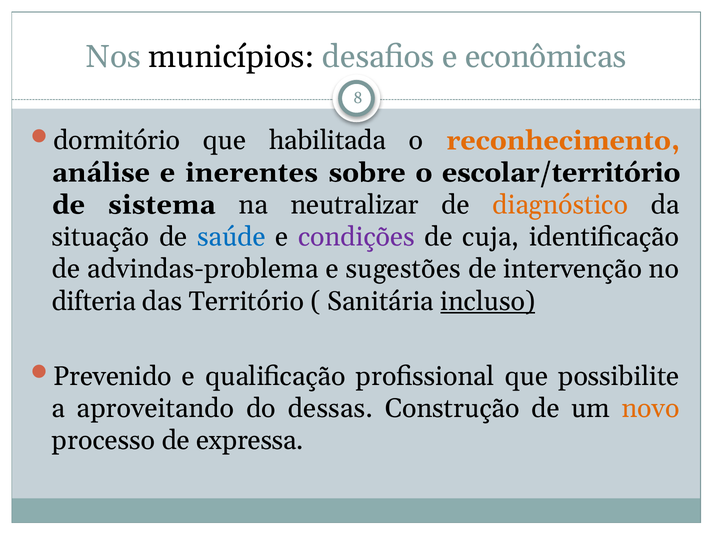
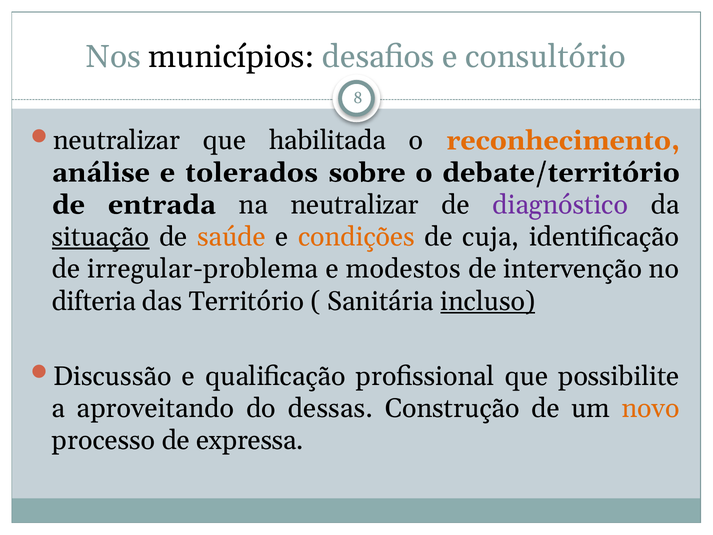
econômicas: econômicas -> consultório
dormitório at (117, 141): dormitório -> neutralizar
inerentes: inerentes -> tolerados
escolar/território: escolar/território -> debate/território
sistema: sistema -> entrada
diagnóstico colour: orange -> purple
situação underline: none -> present
saúde colour: blue -> orange
condições colour: purple -> orange
advindas-problema: advindas-problema -> irregular-problema
sugestões: sugestões -> modestos
Prevenido: Prevenido -> Discussão
